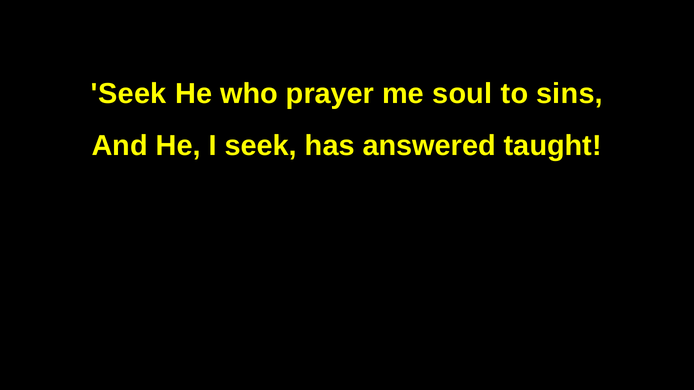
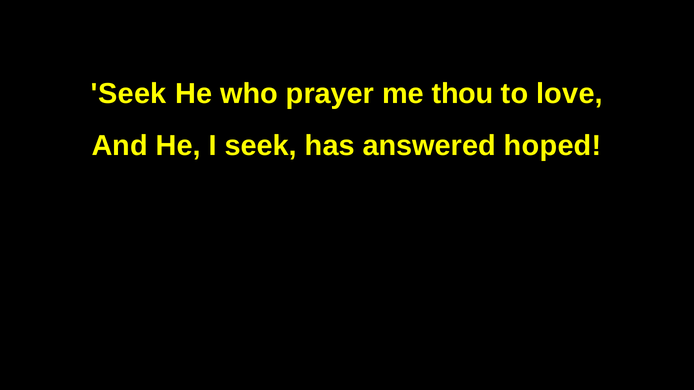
soul: soul -> thou
sins: sins -> love
taught: taught -> hoped
